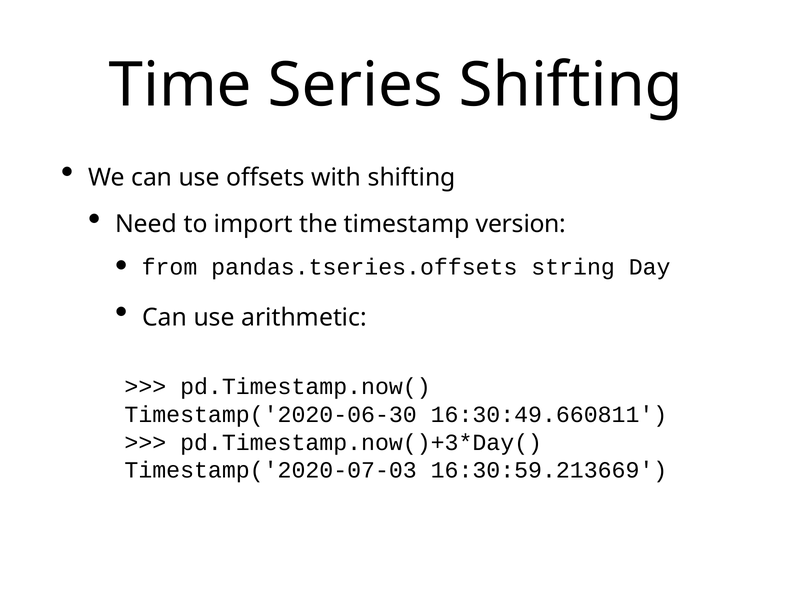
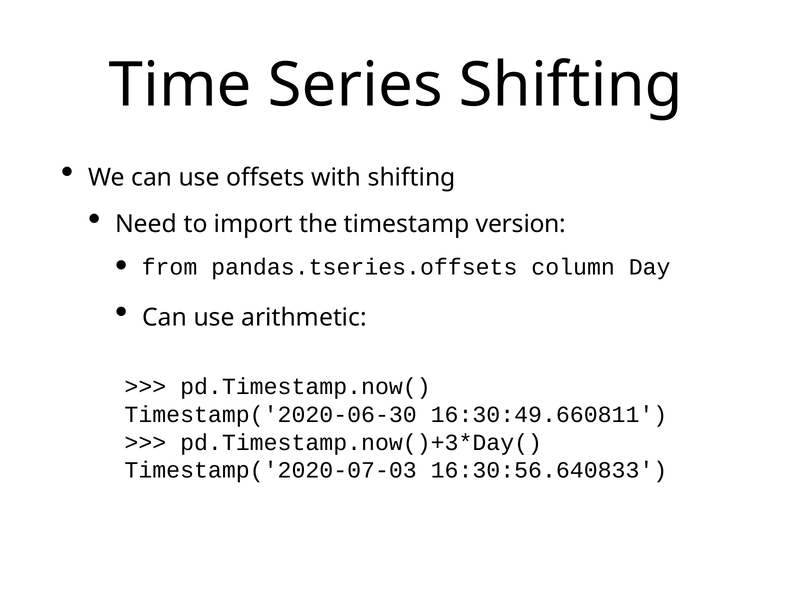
string: string -> column
16:30:59.213669: 16:30:59.213669 -> 16:30:56.640833
